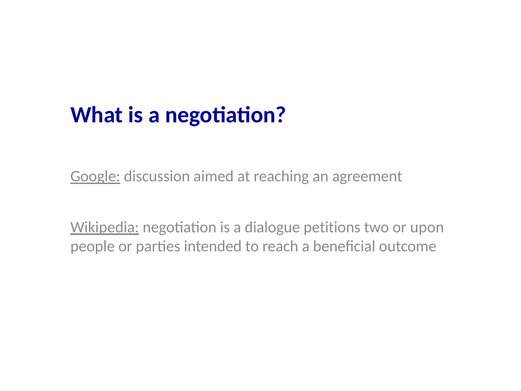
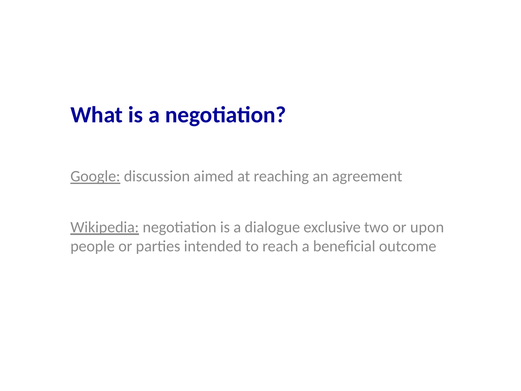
petitions: petitions -> exclusive
